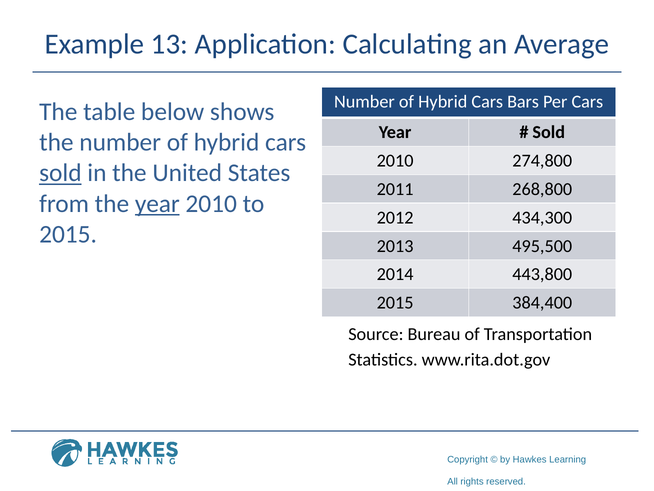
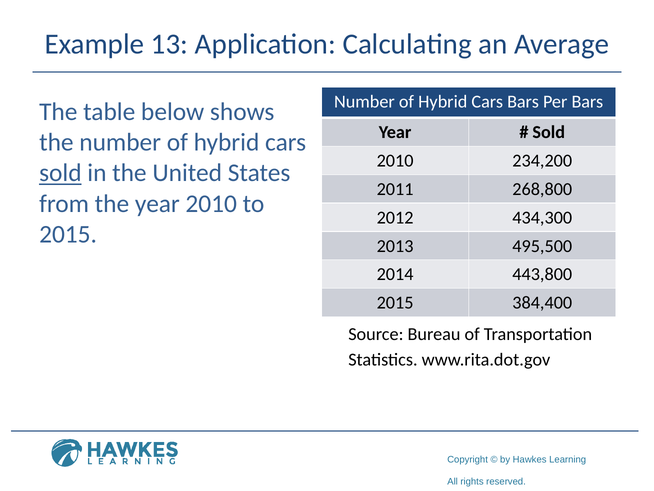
Per Cars: Cars -> Bars
274,800: 274,800 -> 234,200
year at (157, 203) underline: present -> none
